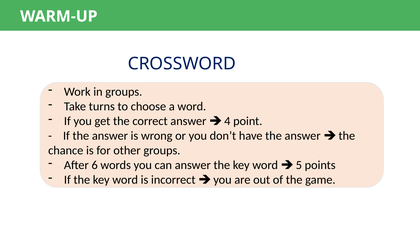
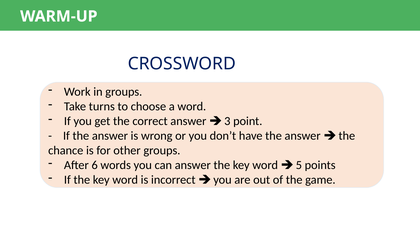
4: 4 -> 3
